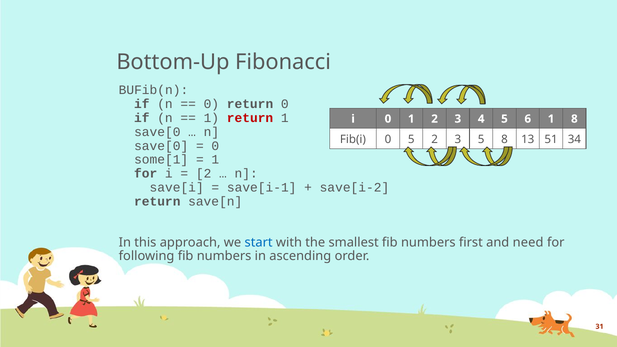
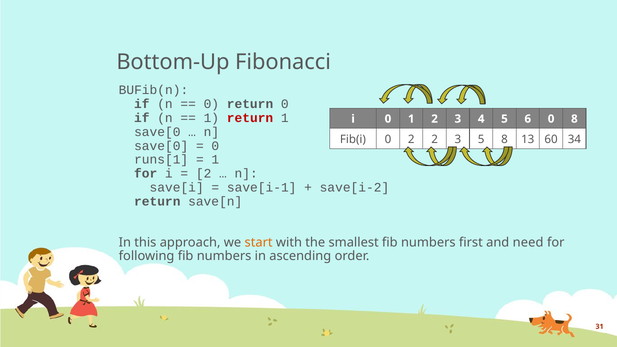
6 1: 1 -> 0
0 5: 5 -> 2
51: 51 -> 60
some[1: some[1 -> runs[1
start colour: blue -> orange
